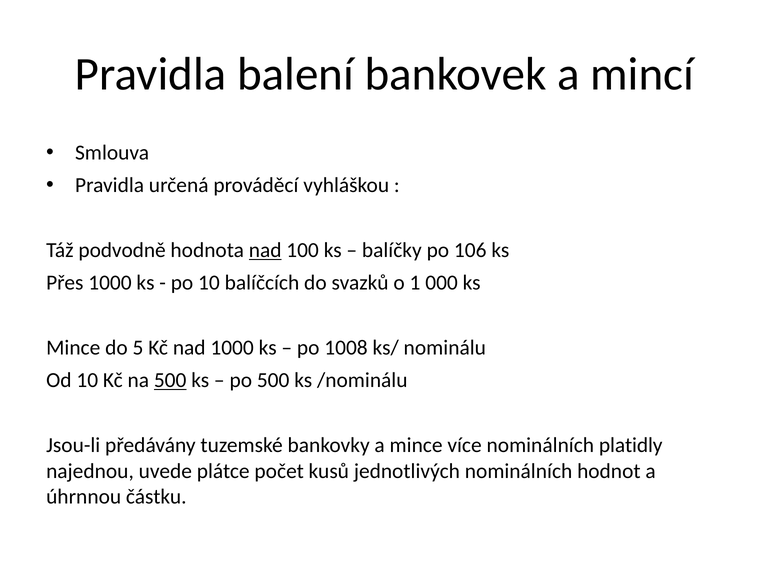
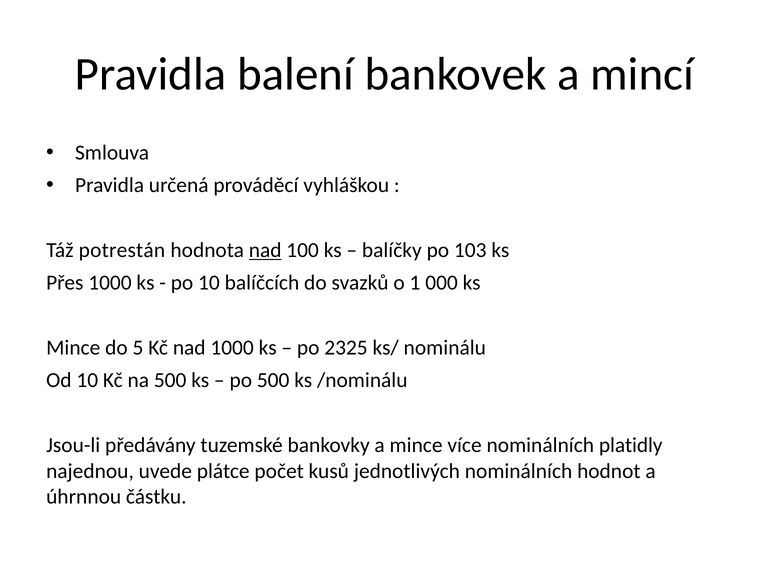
podvodně: podvodně -> potrestán
106: 106 -> 103
1008: 1008 -> 2325
500 at (170, 381) underline: present -> none
